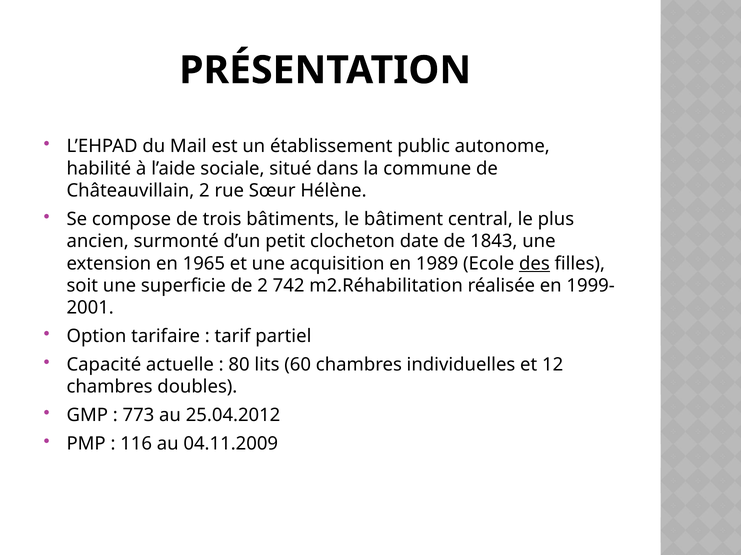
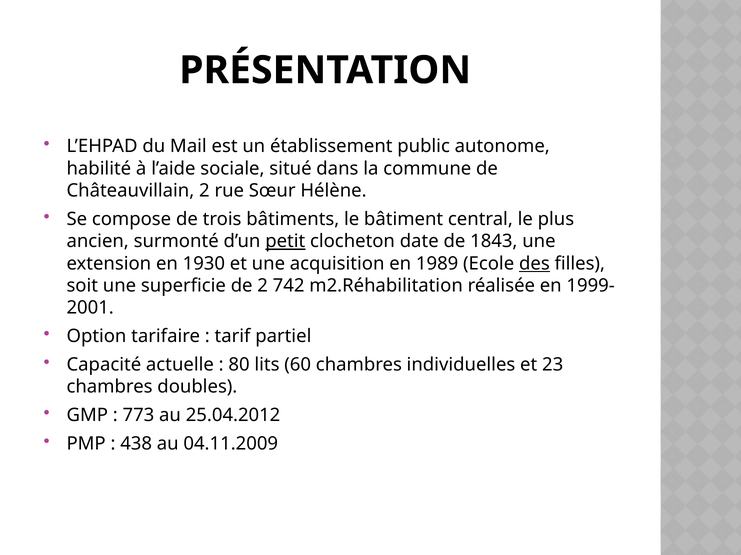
petit underline: none -> present
1965: 1965 -> 1930
12: 12 -> 23
116: 116 -> 438
